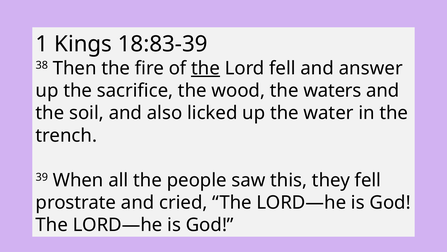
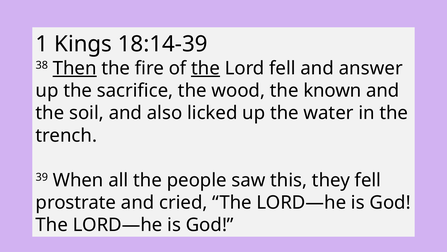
18:83-39: 18:83-39 -> 18:14-39
Then underline: none -> present
waters: waters -> known
